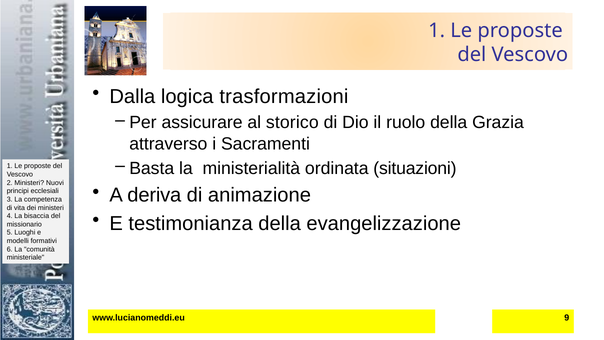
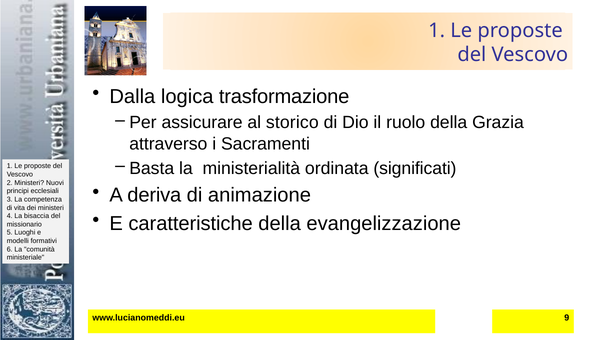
trasformazioni: trasformazioni -> trasformazione
situazioni: situazioni -> significati
testimonianza: testimonianza -> caratteristiche
